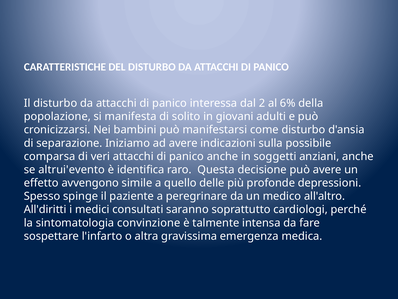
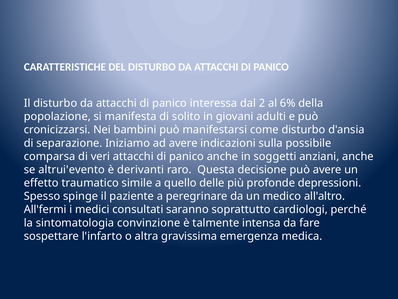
identifica: identifica -> derivanti
avvengono: avvengono -> traumatico
All'diritti: All'diritti -> All'fermi
